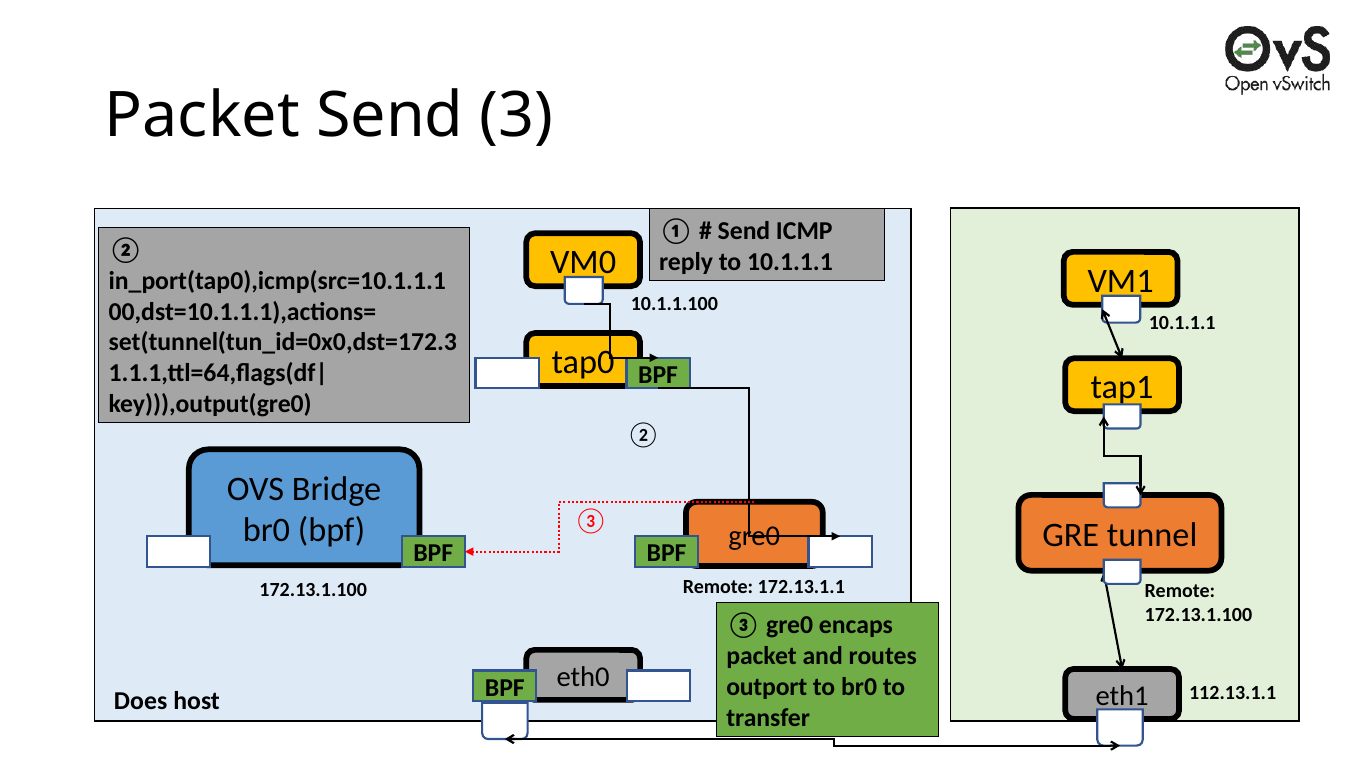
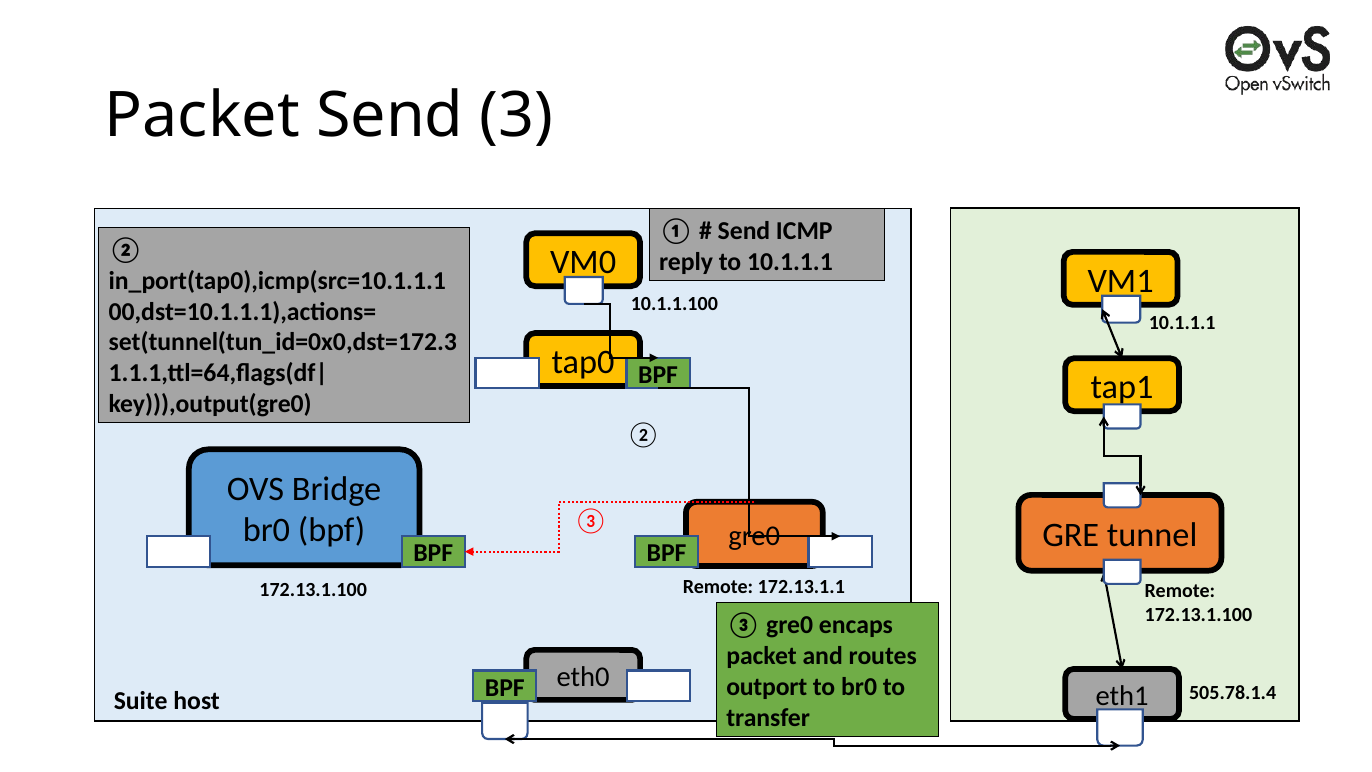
112.13.1.1: 112.13.1.1 -> 505.78.1.4
Does: Does -> Suite
